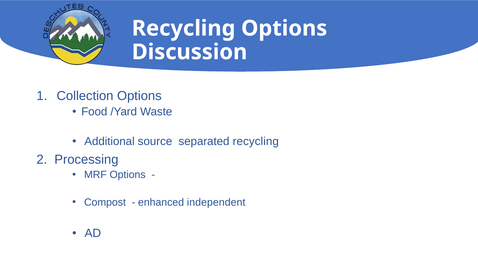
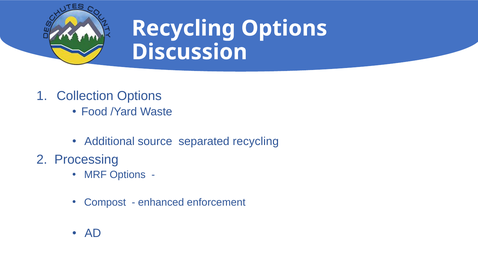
independent: independent -> enforcement
